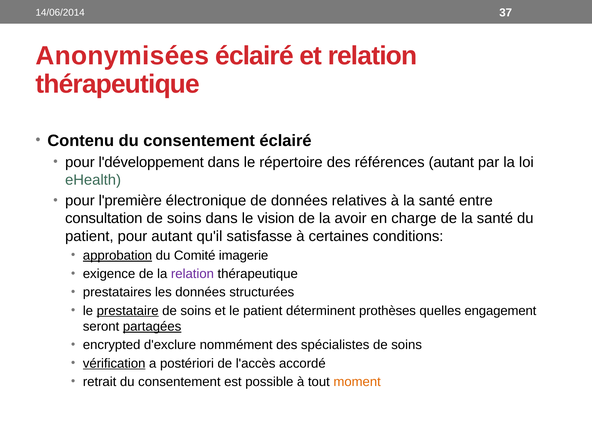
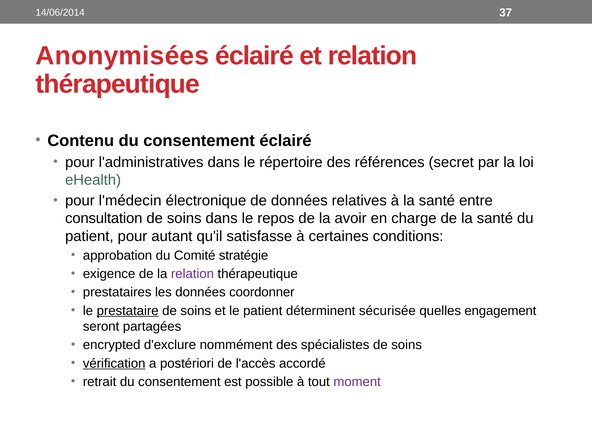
l'développement: l'développement -> l'administratives
références autant: autant -> secret
l'première: l'première -> l'médecin
vision: vision -> repos
approbation underline: present -> none
imagerie: imagerie -> stratégie
structurées: structurées -> coordonner
prothèses: prothèses -> sécurisée
partagées underline: present -> none
moment colour: orange -> purple
